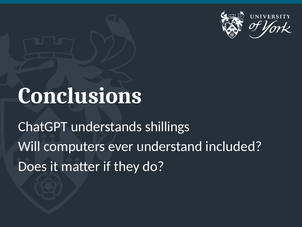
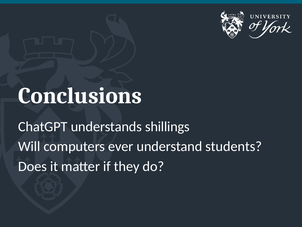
included: included -> students
